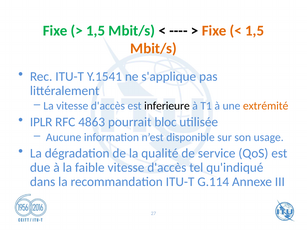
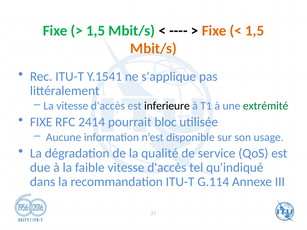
extrémité colour: orange -> green
IPLR at (41, 122): IPLR -> FIXE
4863: 4863 -> 2414
